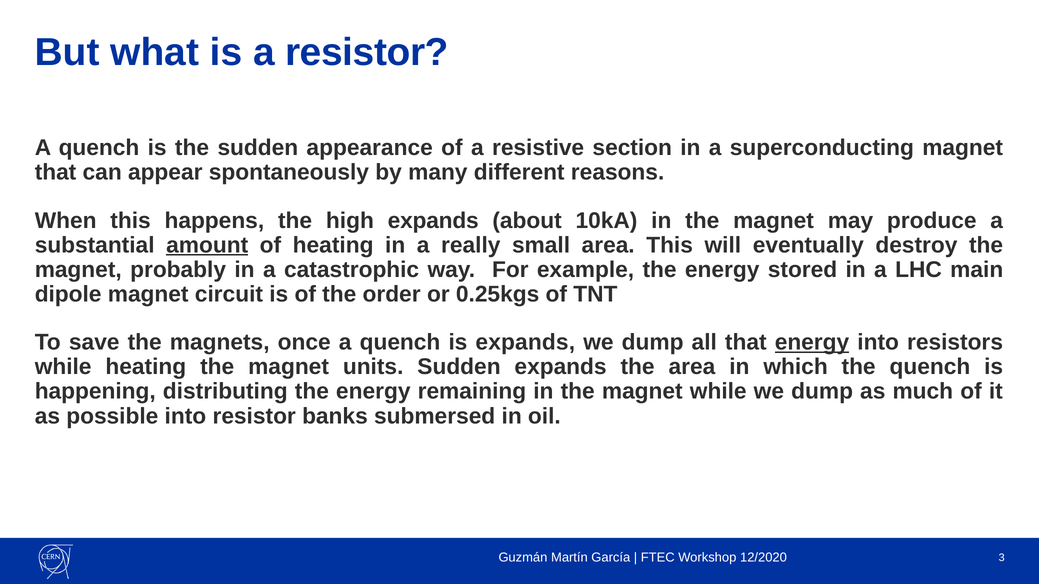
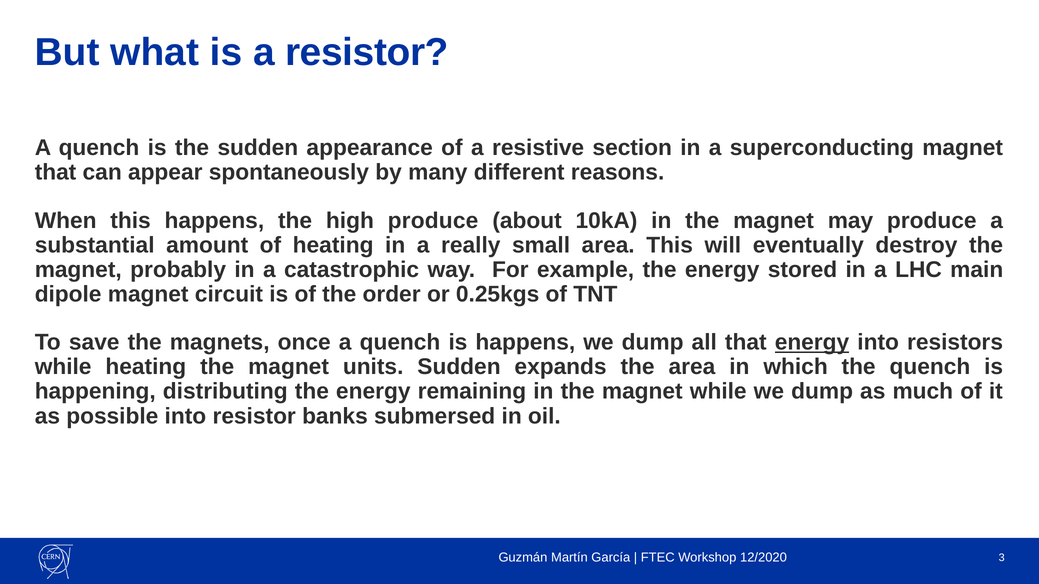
high expands: expands -> produce
amount underline: present -> none
is expands: expands -> happens
